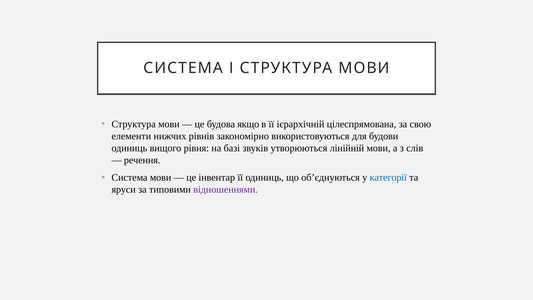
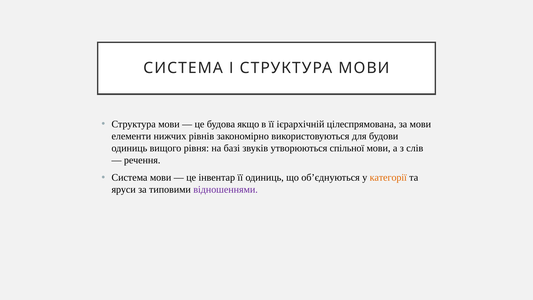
за свою: свою -> мови
лінійній: лінійній -> спільної
категорії colour: blue -> orange
